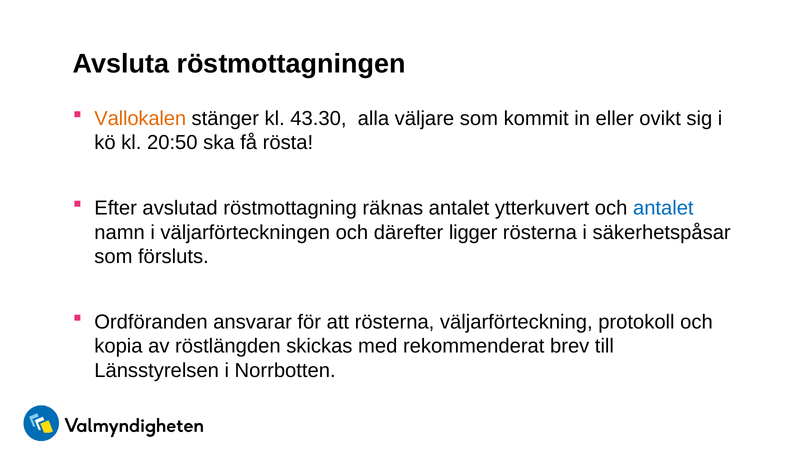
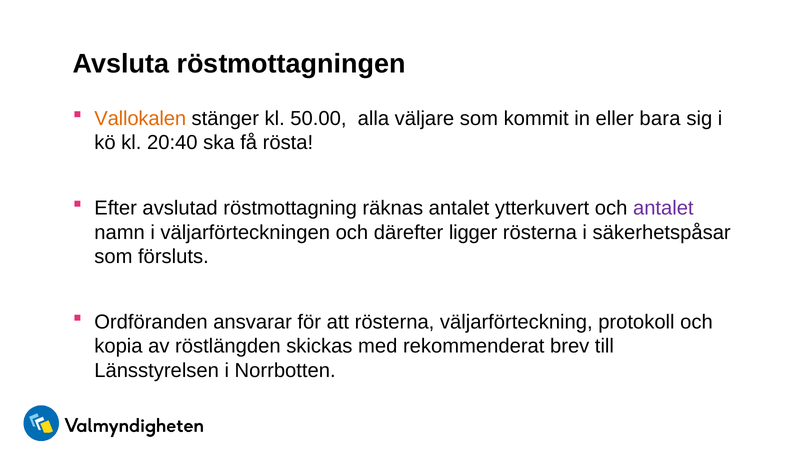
43.30: 43.30 -> 50.00
ovikt: ovikt -> bara
20:50: 20:50 -> 20:40
antalet at (663, 208) colour: blue -> purple
